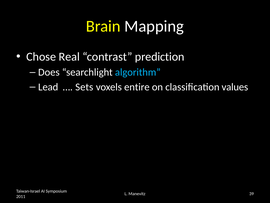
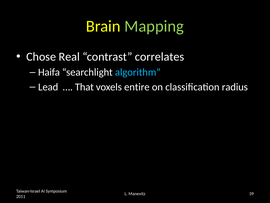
Mapping colour: white -> light green
prediction: prediction -> correlates
Does: Does -> Haifa
Sets: Sets -> That
values: values -> radius
